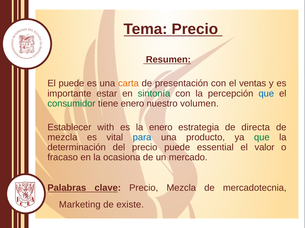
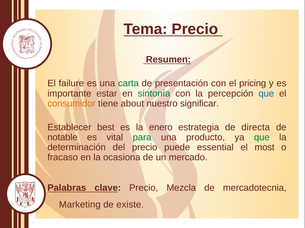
El puede: puede -> failure
carta colour: orange -> green
ventas: ventas -> pricing
consumidor colour: green -> orange
tiene enero: enero -> about
volumen: volumen -> significar
with: with -> best
mezcla at (62, 138): mezcla -> notable
para colour: blue -> green
valor: valor -> most
